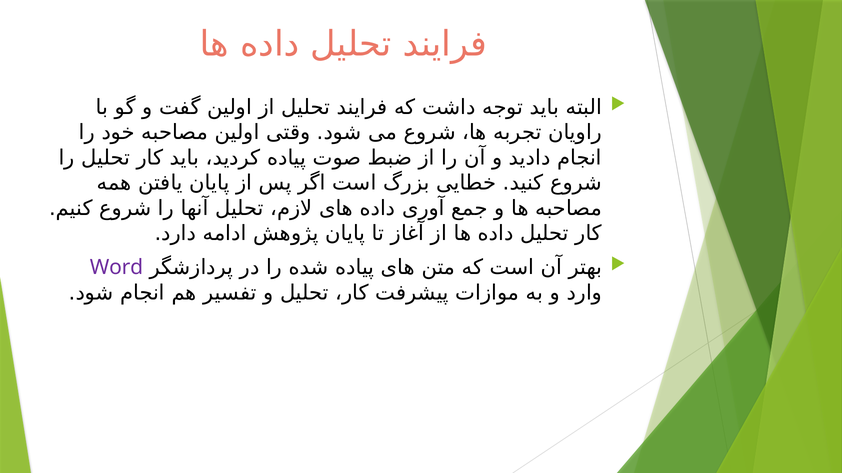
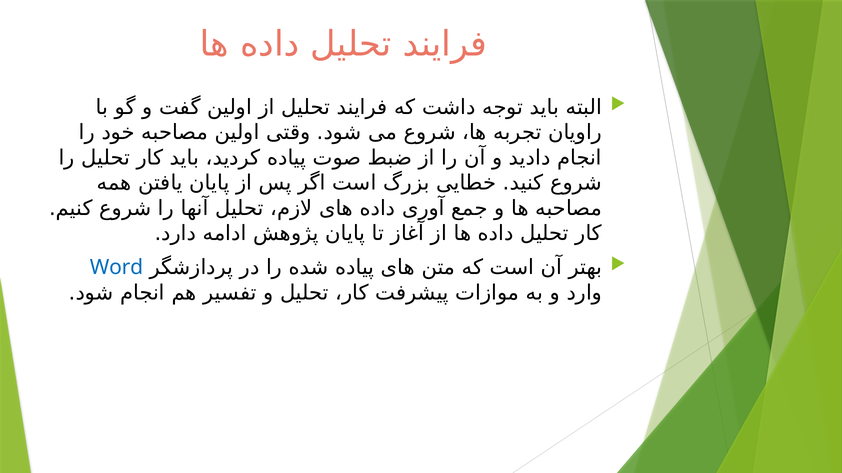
Word colour: purple -> blue
